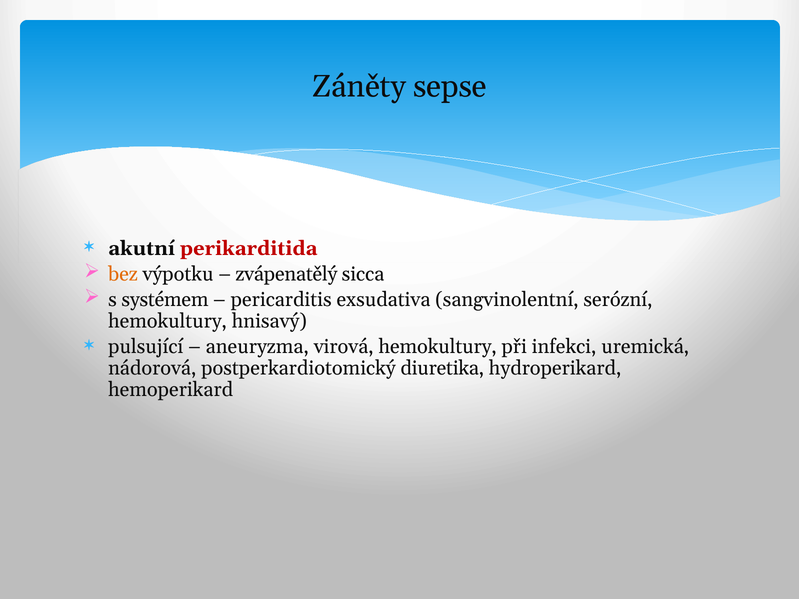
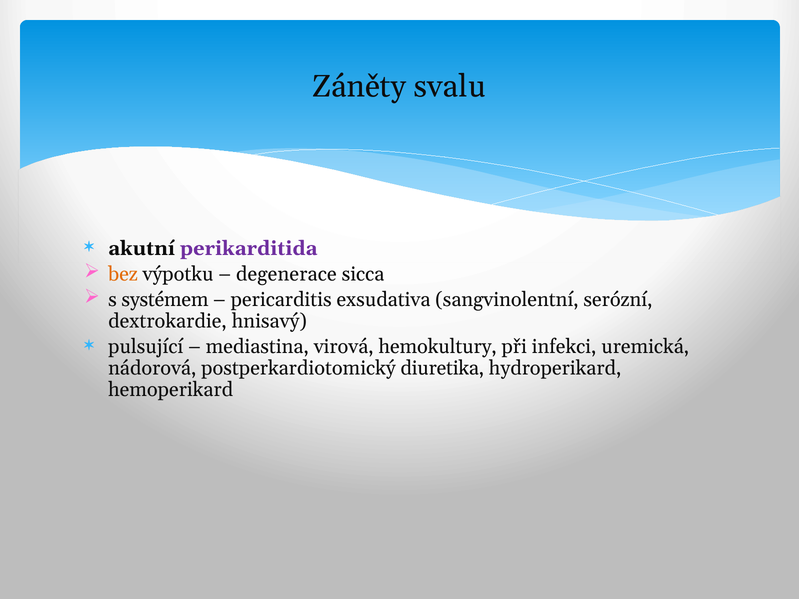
sepse: sepse -> svalu
perikarditida colour: red -> purple
zvápenatělý: zvápenatělý -> degenerace
hemokultury at (168, 321): hemokultury -> dextrokardie
aneuryzma: aneuryzma -> mediastina
